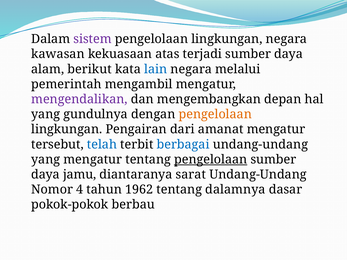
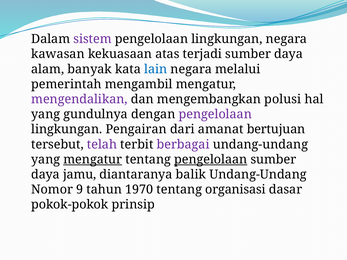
berikut: berikut -> banyak
depan: depan -> polusi
pengelolaan at (215, 114) colour: orange -> purple
amanat mengatur: mengatur -> bertujuan
telah colour: blue -> purple
berbagai colour: blue -> purple
mengatur at (93, 160) underline: none -> present
sarat: sarat -> balik
4: 4 -> 9
1962: 1962 -> 1970
dalamnya: dalamnya -> organisasi
berbau: berbau -> prinsip
